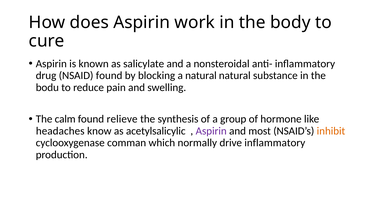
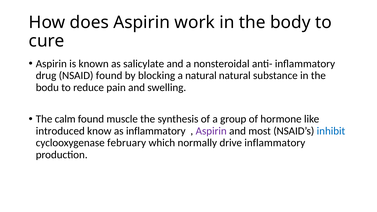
relieve: relieve -> muscle
headaches: headaches -> introduced
as acetylsalicylic: acetylsalicylic -> inflammatory
inhibit colour: orange -> blue
comman: comman -> february
